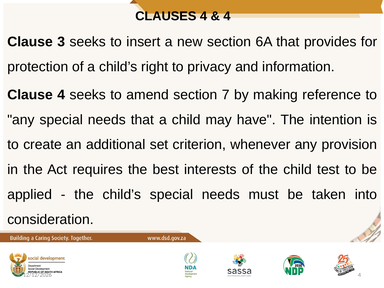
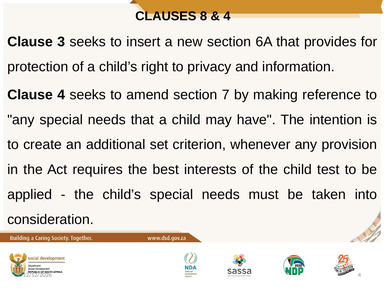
CLAUSES 4: 4 -> 8
